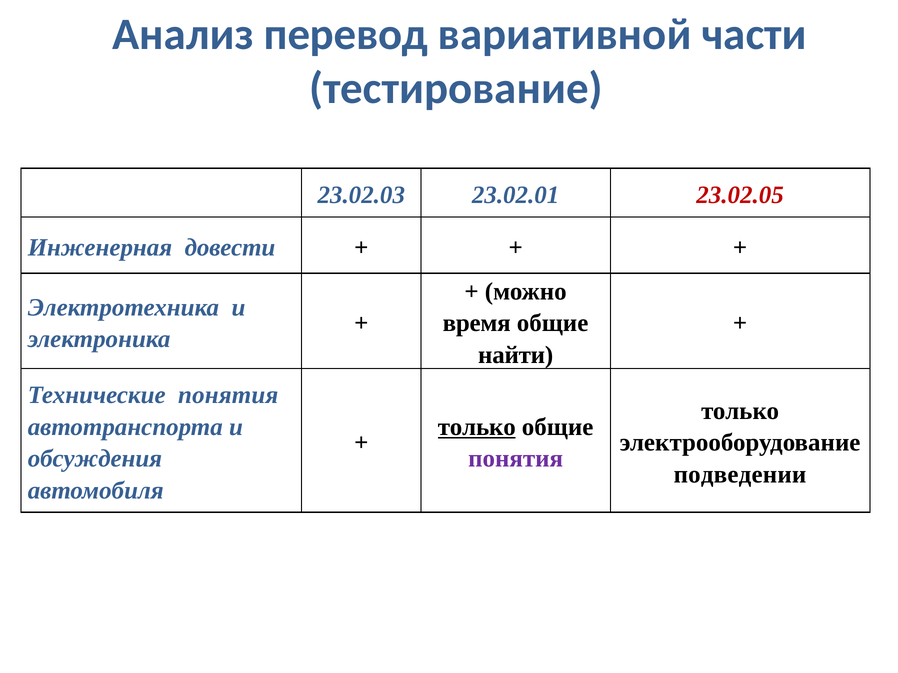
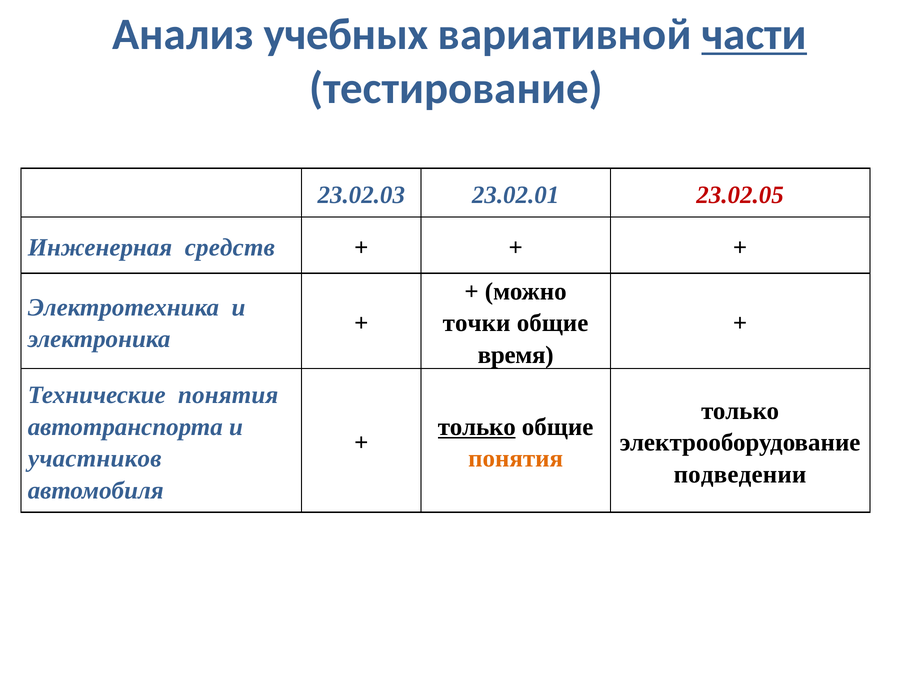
перевод: перевод -> учебных
части underline: none -> present
довести: довести -> средств
время: время -> точки
найти: найти -> время
обсуждения: обсуждения -> участников
понятия at (516, 459) colour: purple -> orange
